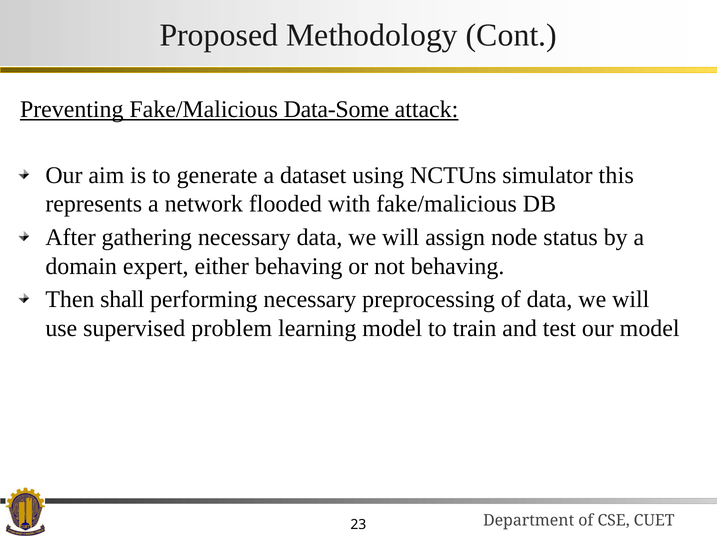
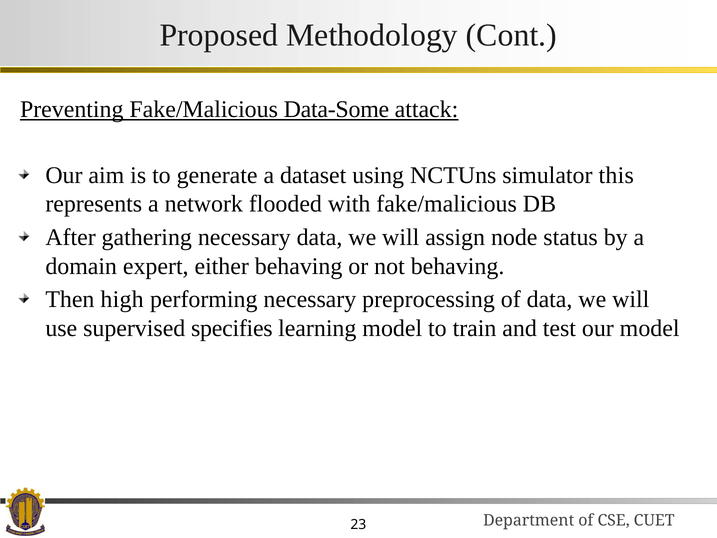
shall: shall -> high
problem: problem -> specifies
